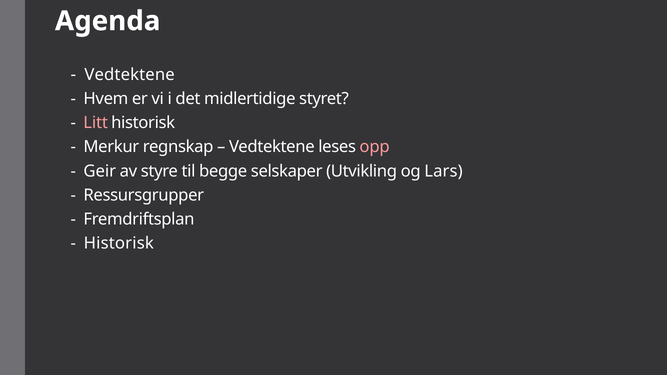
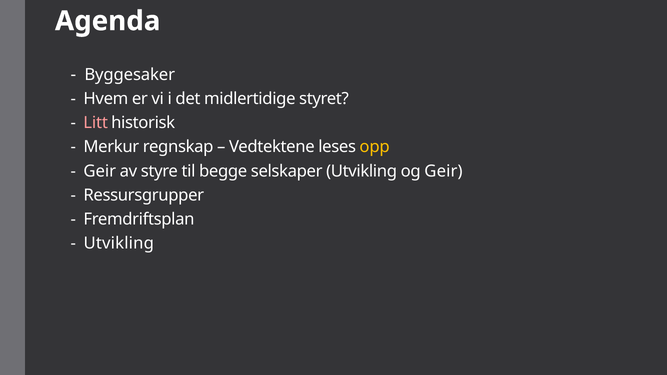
Vedtektene at (130, 75): Vedtektene -> Byggesaker
opp colour: pink -> yellow
og Lars: Lars -> Geir
Historisk at (119, 243): Historisk -> Utvikling
